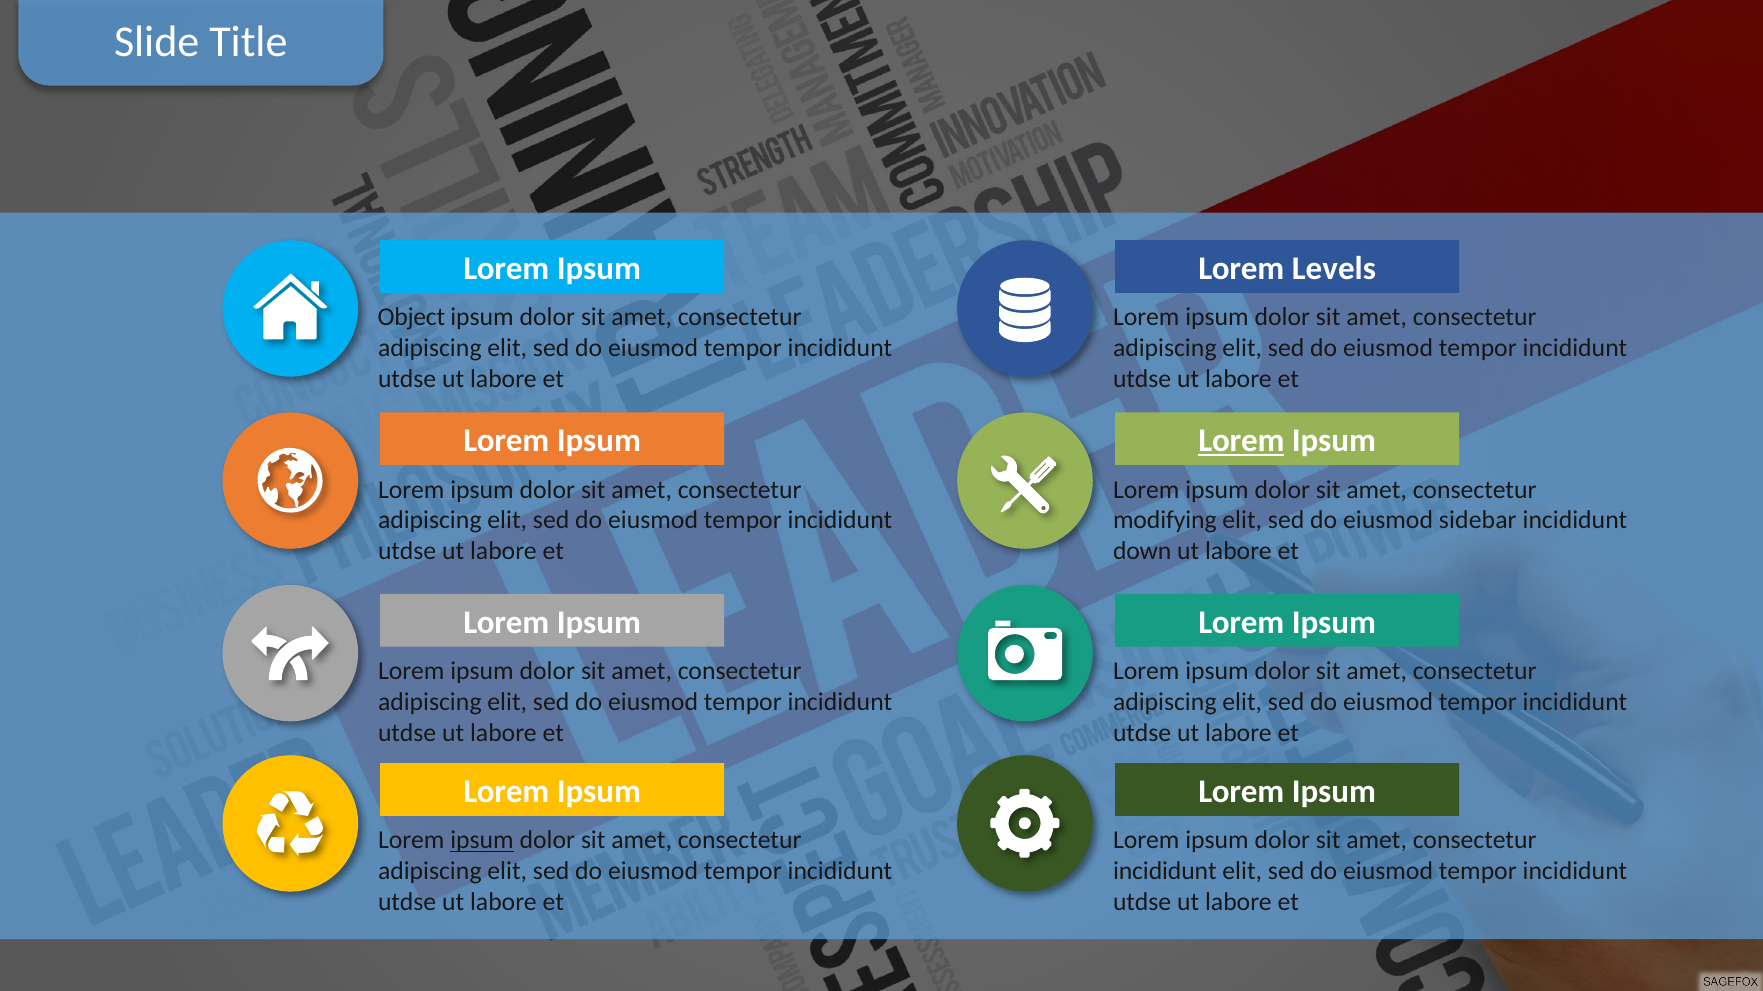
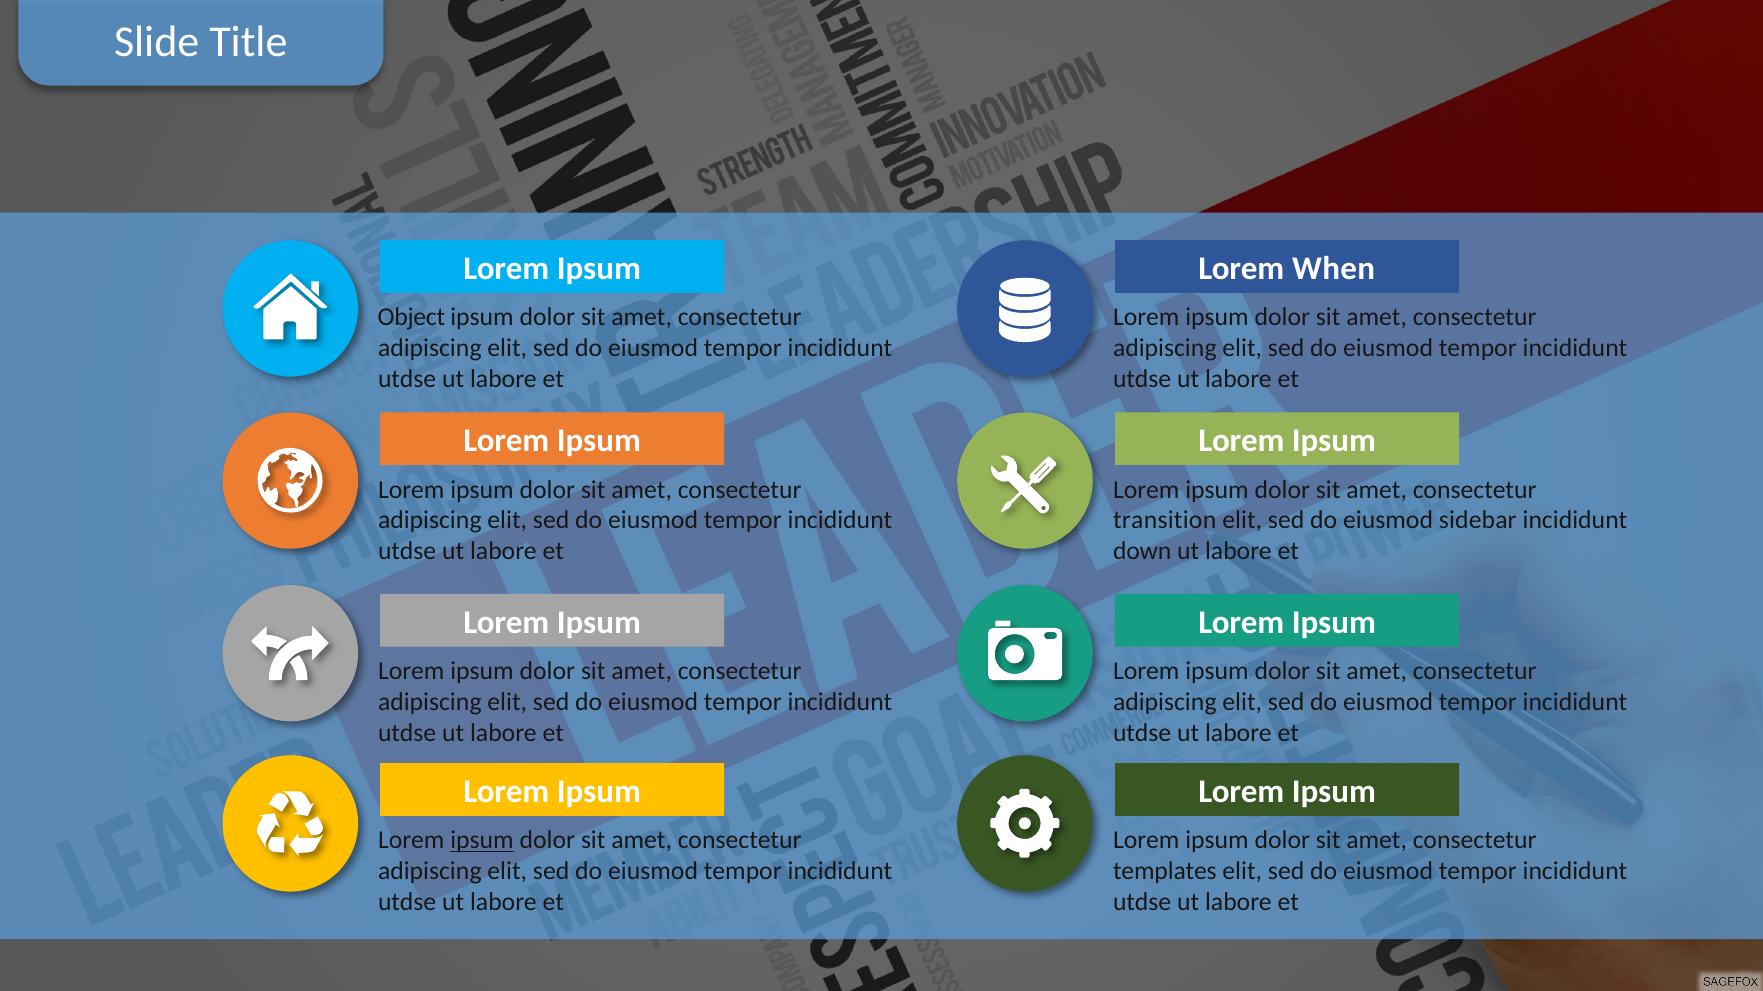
Levels: Levels -> When
Lorem at (1241, 441) underline: present -> none
modifying: modifying -> transition
incididunt at (1165, 872): incididunt -> templates
